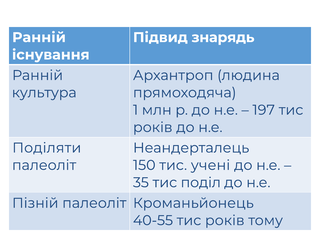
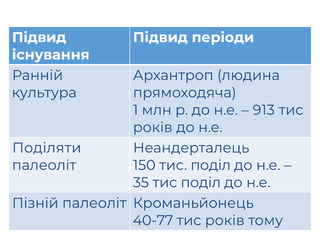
Ранній at (39, 37): Ранній -> Підвид
знарядь: знарядь -> періоди
197: 197 -> 913
150 тис учені: учені -> поділ
40-55: 40-55 -> 40-77
